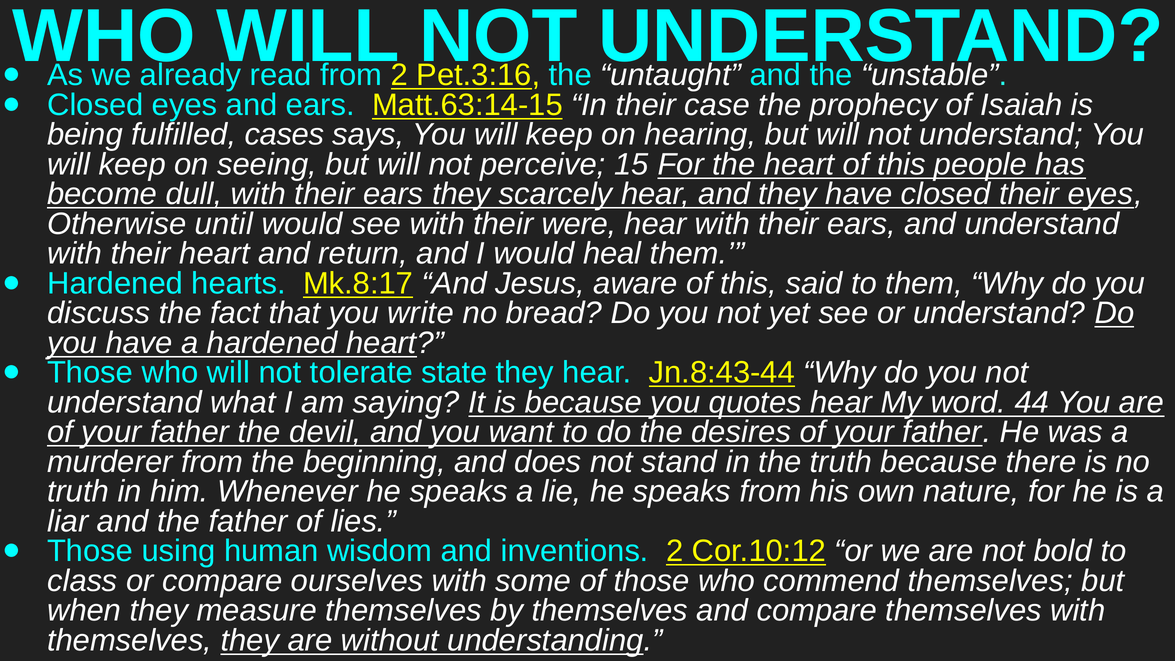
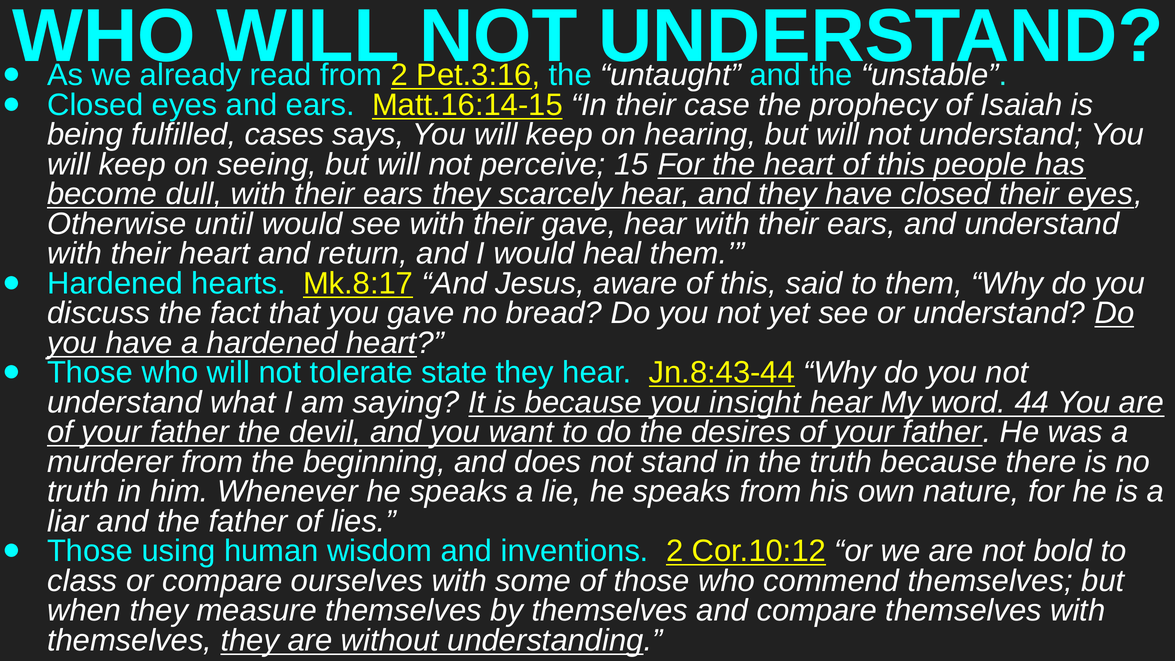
Matt.63:14-15: Matt.63:14-15 -> Matt.16:14-15
their were: were -> gave
you write: write -> gave
quotes: quotes -> insight
